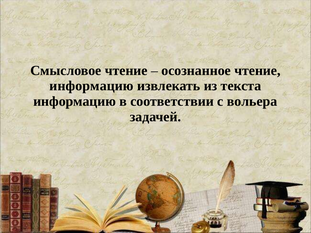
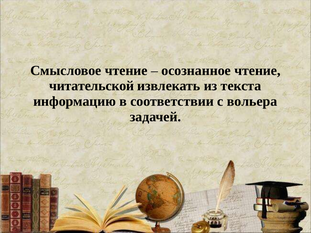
информацию at (92, 86): информацию -> читательской
